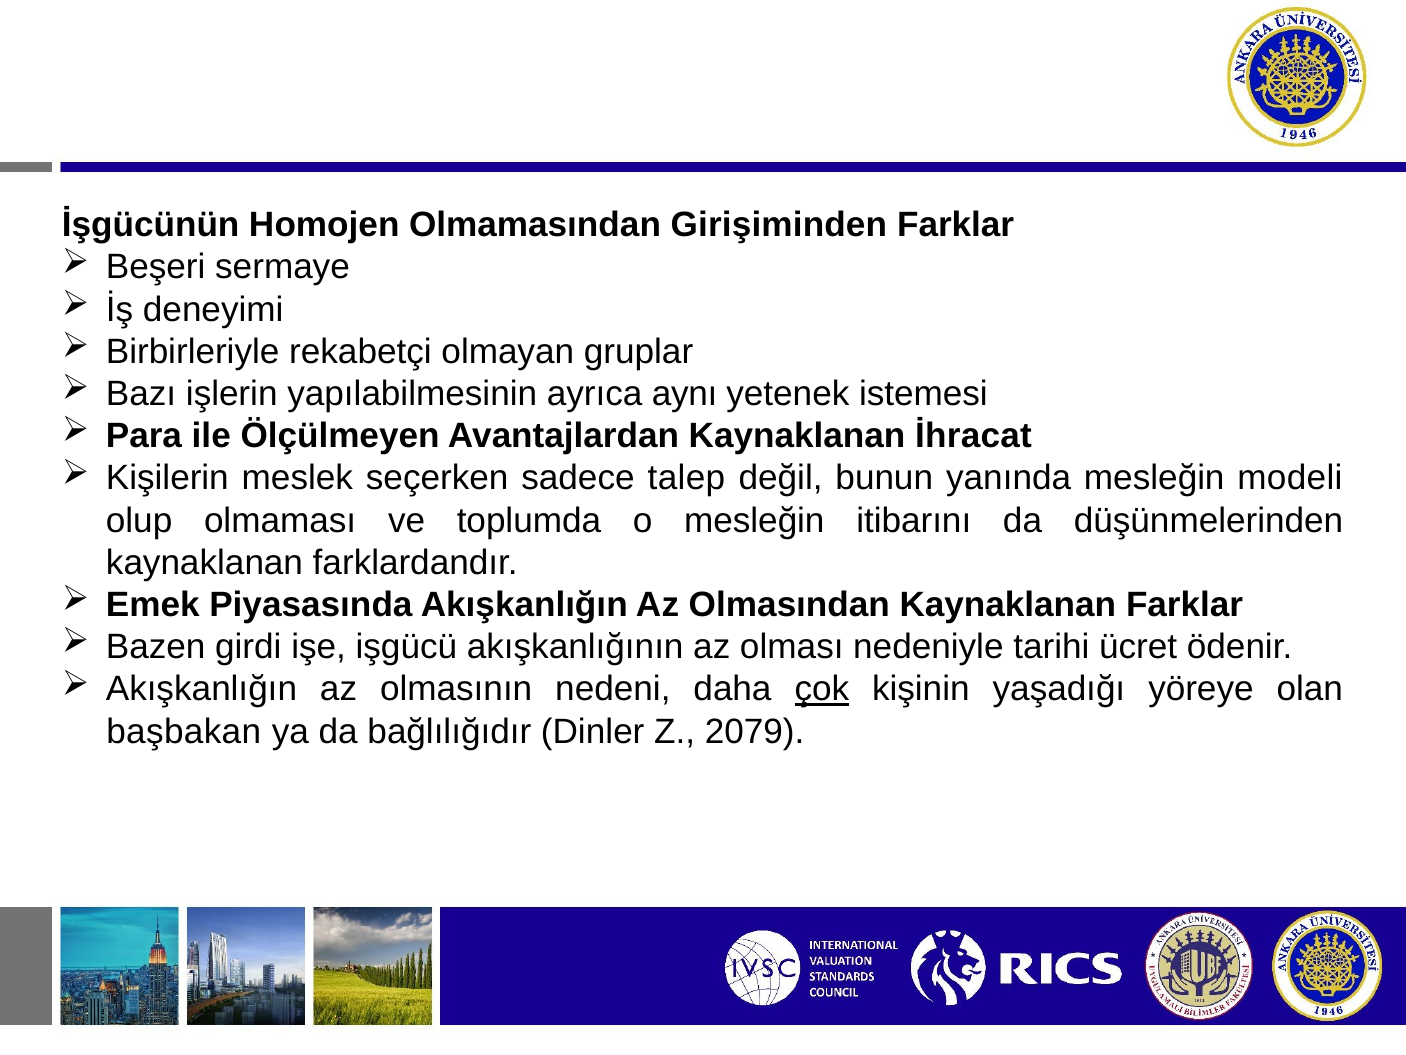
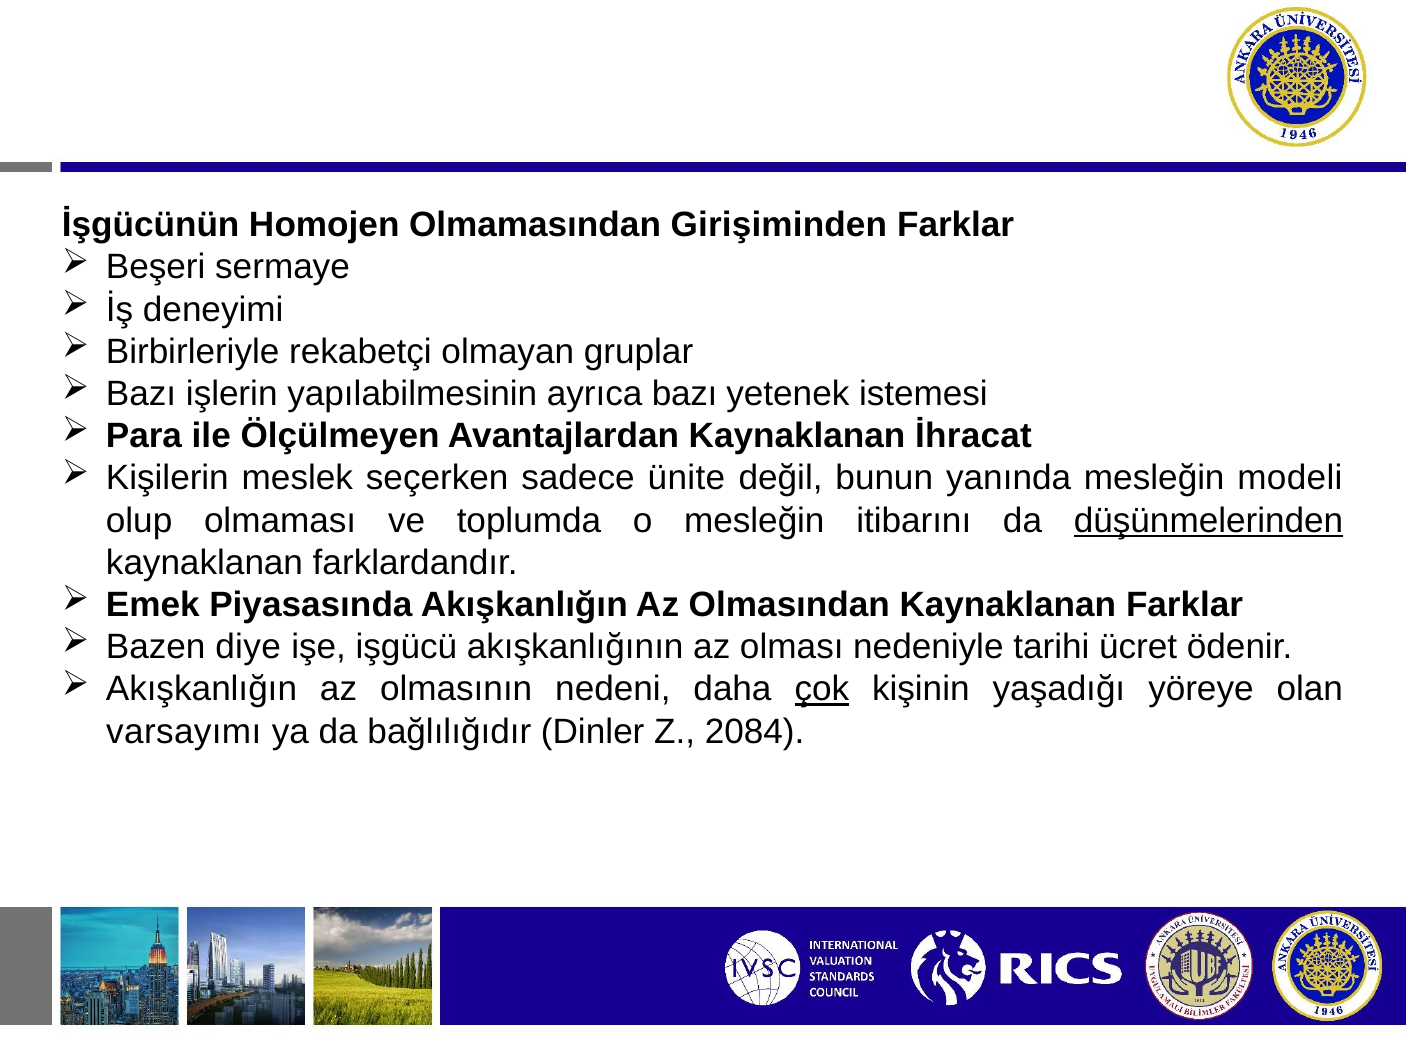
ayrıca aynı: aynı -> bazı
talep: talep -> ünite
düşünmelerinden underline: none -> present
girdi: girdi -> diye
başbakan: başbakan -> varsayımı
2079: 2079 -> 2084
